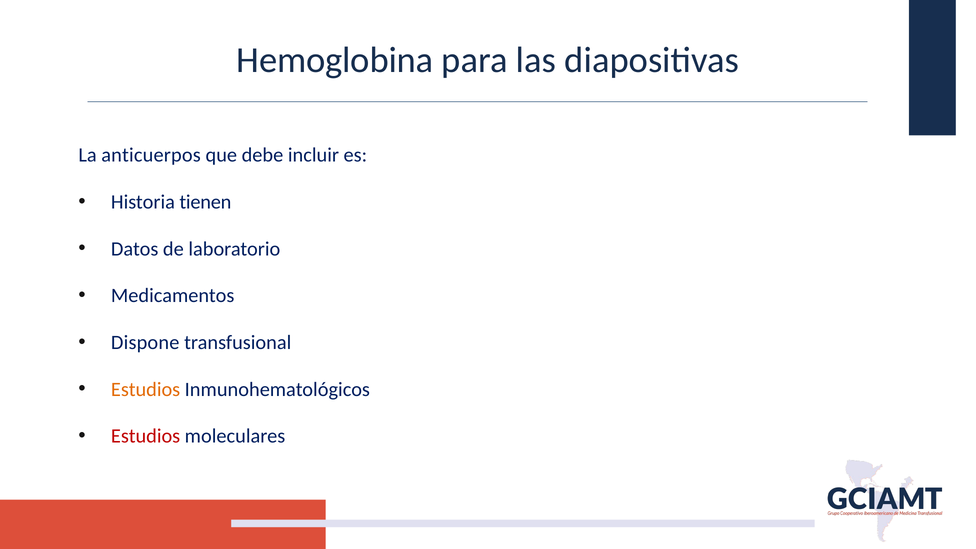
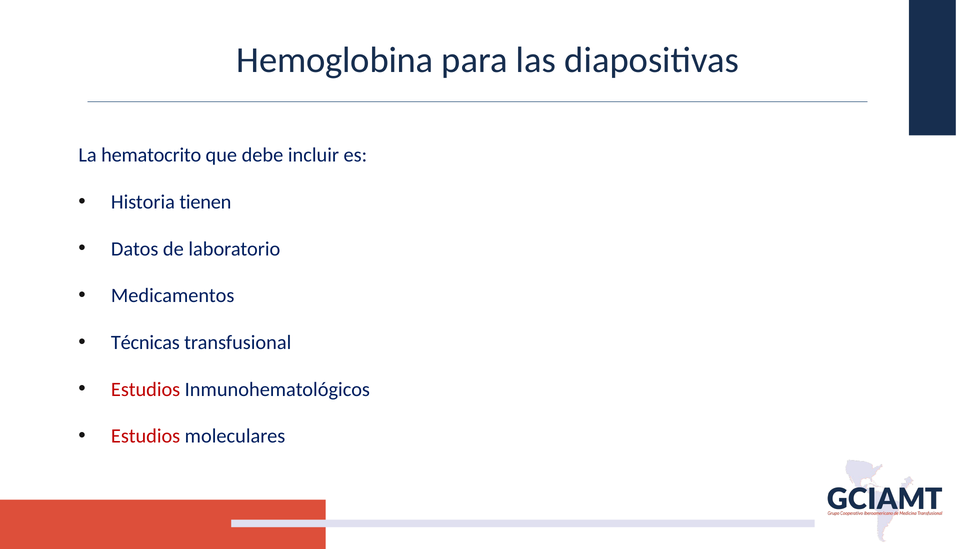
anticuerpos: anticuerpos -> hematocrito
Dispone: Dispone -> Técnicas
Estudios at (146, 389) colour: orange -> red
